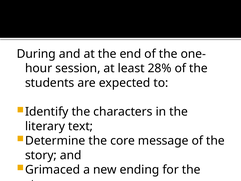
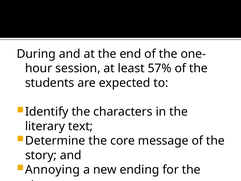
28%: 28% -> 57%
Grimaced: Grimaced -> Annoying
